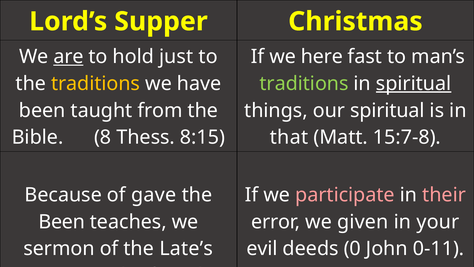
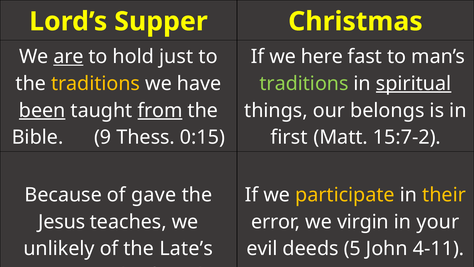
been at (42, 110) underline: none -> present
from underline: none -> present
our spiritual: spiritual -> belongs
8: 8 -> 9
8:15: 8:15 -> 0:15
that at (289, 137): that -> first
15:7-8: 15:7-8 -> 15:7-2
participate colour: pink -> yellow
their colour: pink -> yellow
Been at (62, 222): Been -> Jesus
given: given -> virgin
sermon: sermon -> unlikely
0: 0 -> 5
0-11: 0-11 -> 4-11
